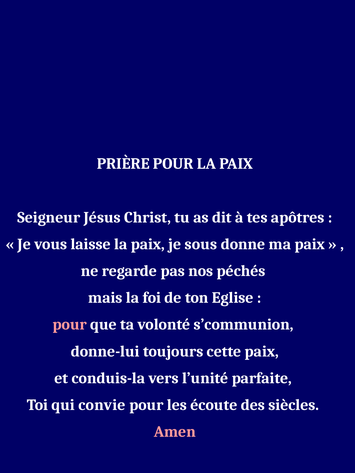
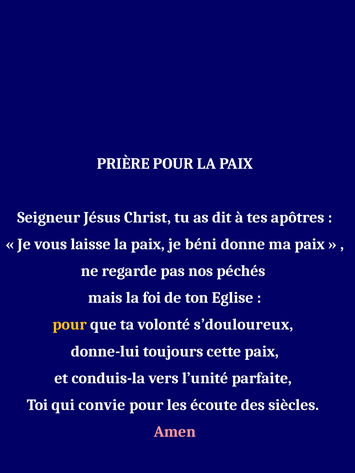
sous: sous -> béni
pour at (70, 325) colour: pink -> yellow
s’communion: s’communion -> s’douloureux
